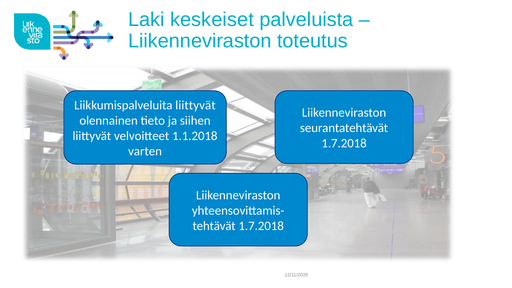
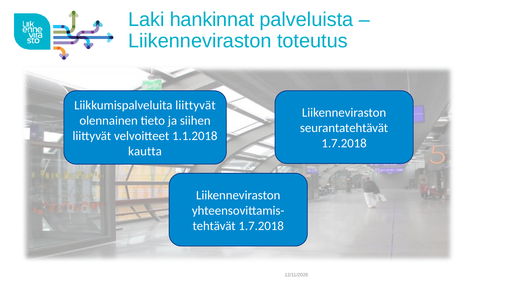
keskeiset: keskeiset -> hankinnat
varten: varten -> kautta
